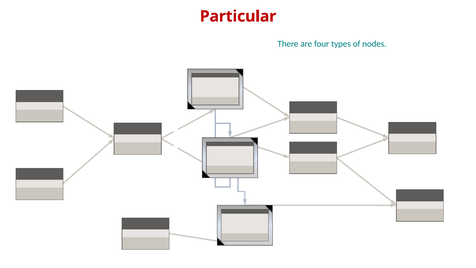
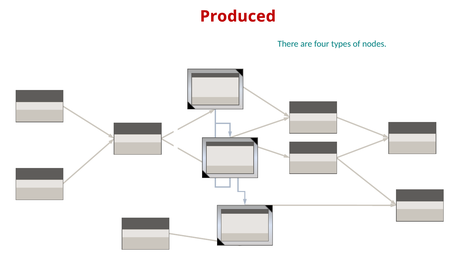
Particular: Particular -> Produced
